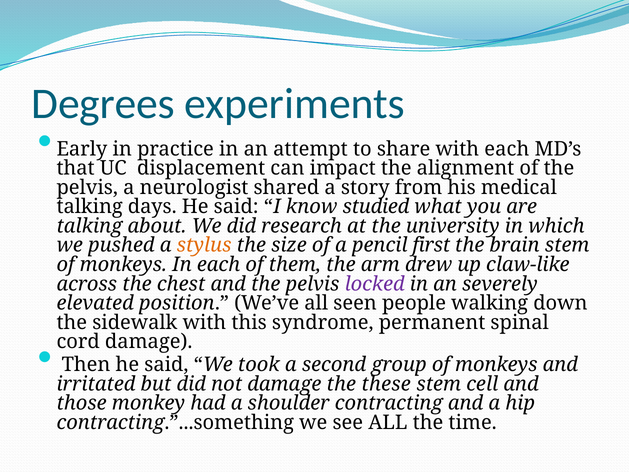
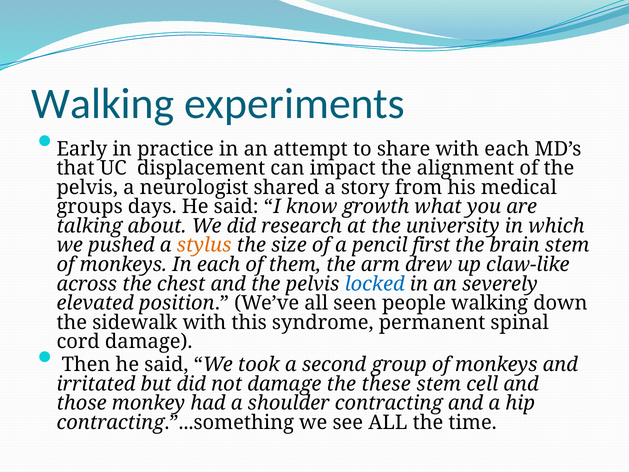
Degrees at (103, 104): Degrees -> Walking
talking at (90, 207): talking -> groups
studied: studied -> growth
locked colour: purple -> blue
